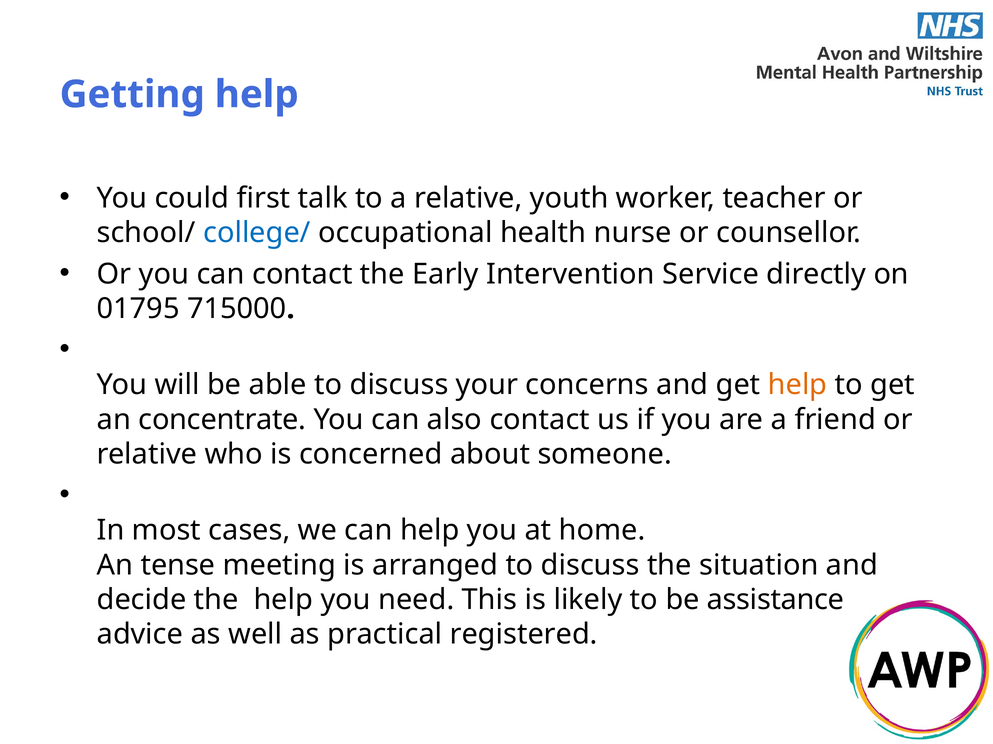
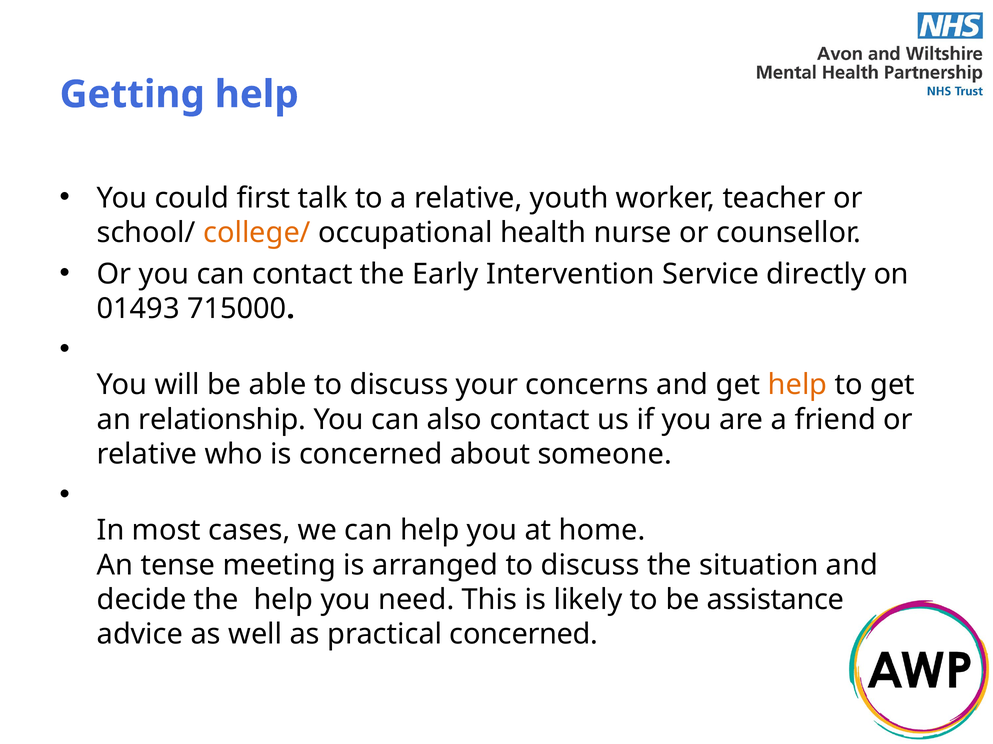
college/ colour: blue -> orange
01795: 01795 -> 01493
concentrate: concentrate -> relationship
practical registered: registered -> concerned
